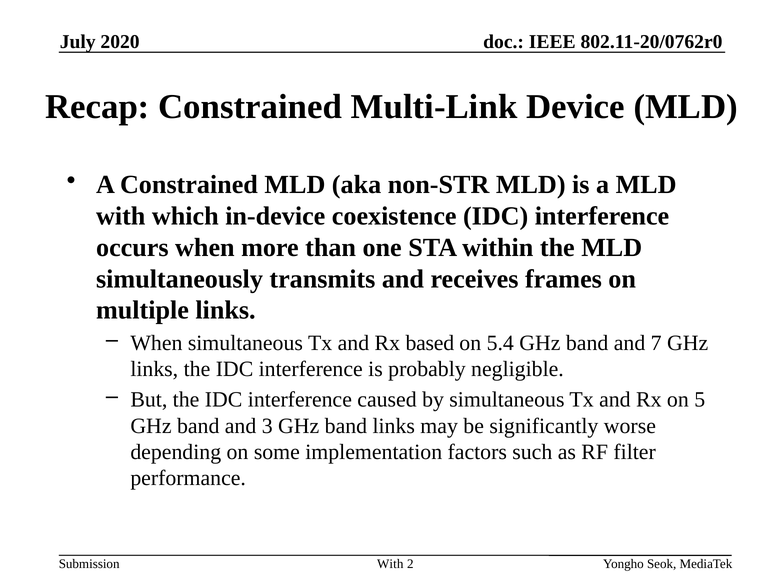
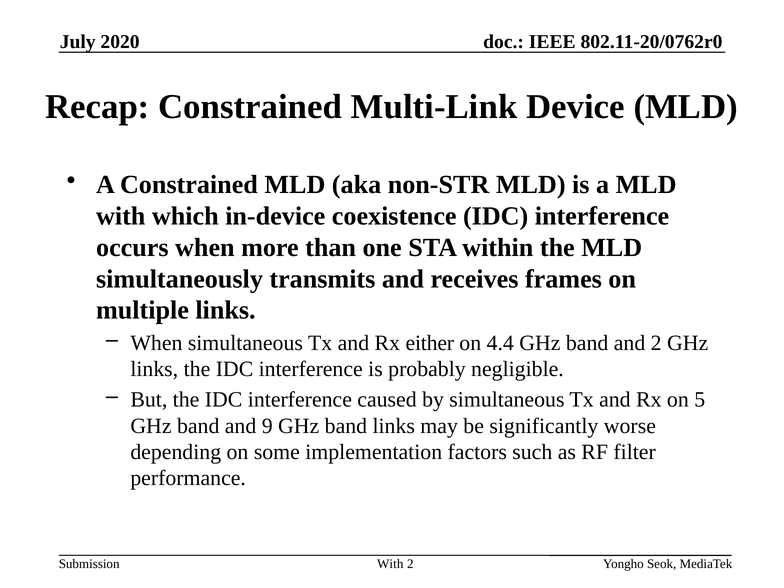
based: based -> either
5.4: 5.4 -> 4.4
and 7: 7 -> 2
3: 3 -> 9
